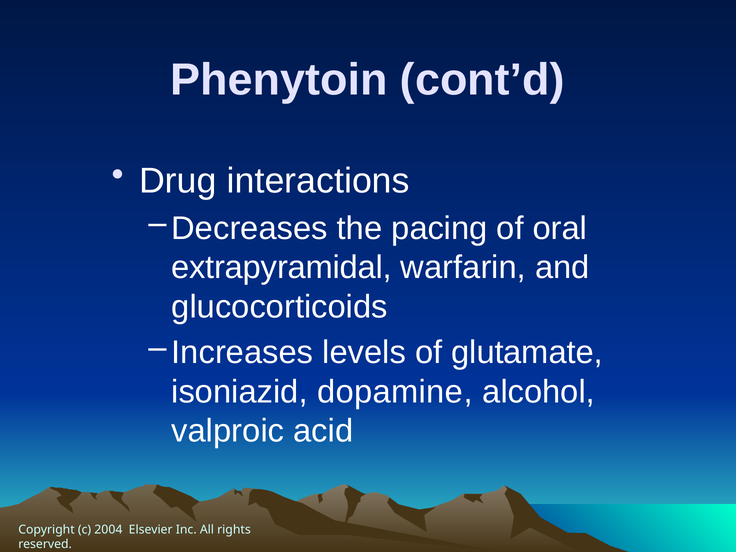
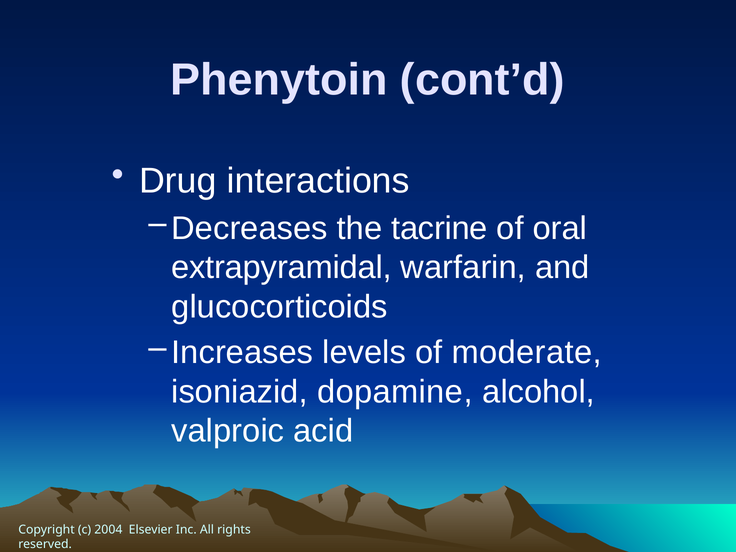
pacing: pacing -> tacrine
glutamate: glutamate -> moderate
